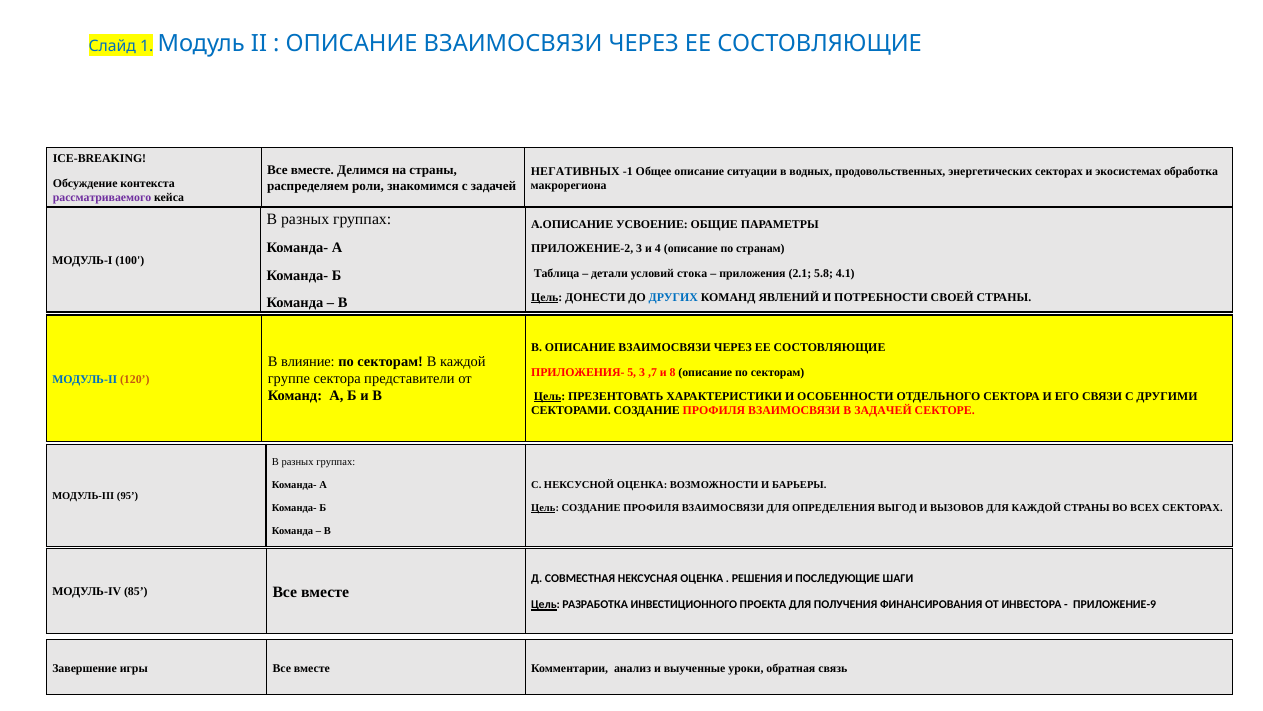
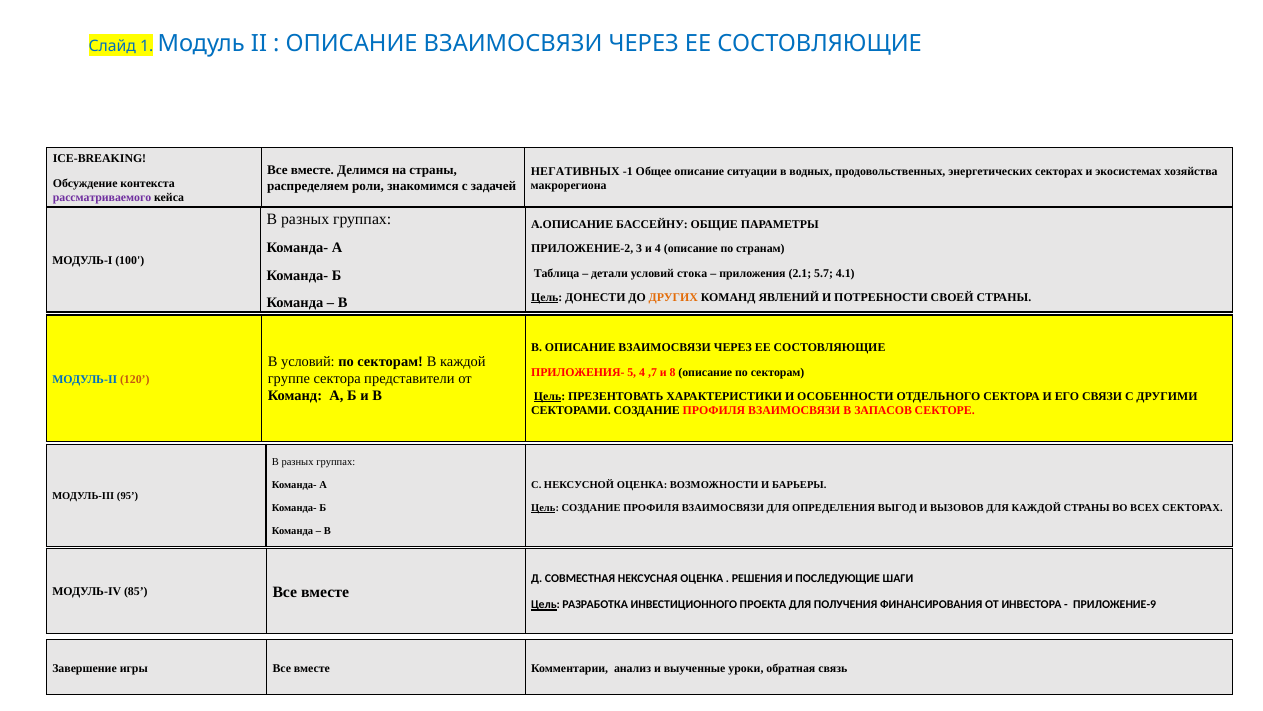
обработка: обработка -> хозяйства
УСВОЕНИЕ: УСВОЕНИЕ -> БАССЕЙНУ
5.8: 5.8 -> 5.7
ДРУГИХ colour: blue -> orange
В влияние: влияние -> условий
5 3: 3 -> 4
В ЗАДАЧЕЙ: ЗАДАЧЕЙ -> ЗАПАСОВ
